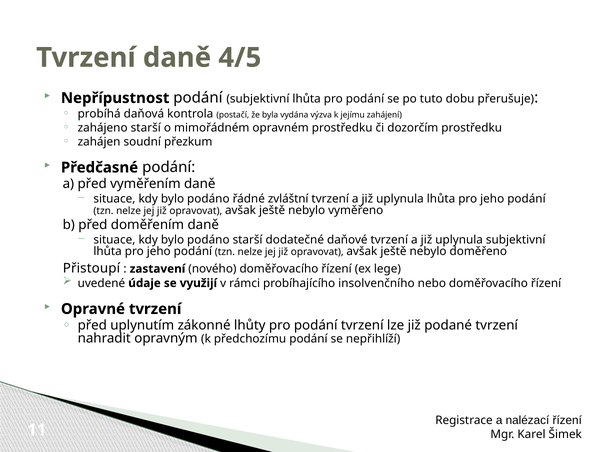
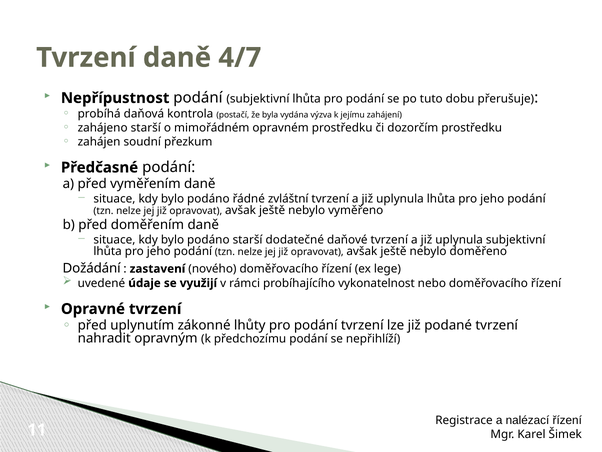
4/5: 4/5 -> 4/7
Přistoupí: Přistoupí -> Dožádání
insolvenčního: insolvenčního -> vykonatelnost
